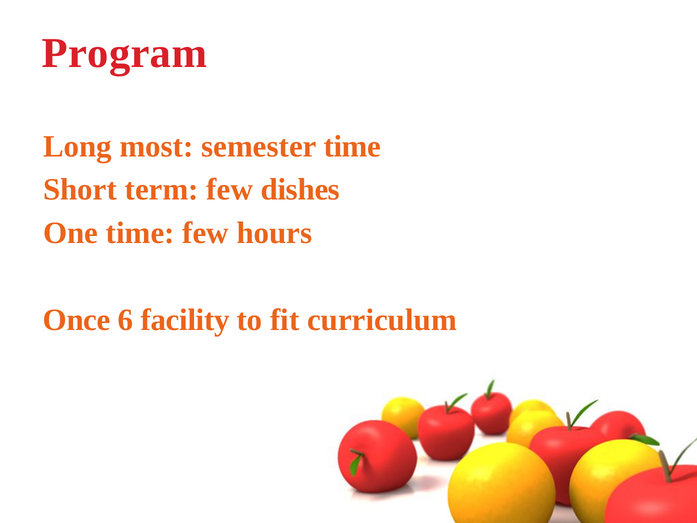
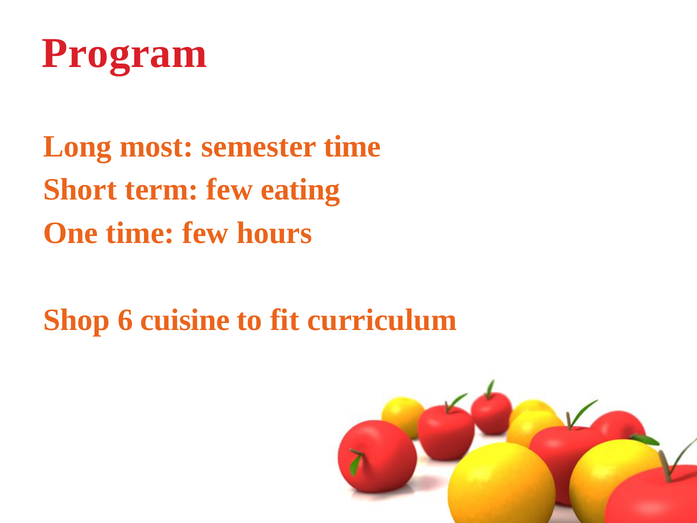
dishes: dishes -> eating
Once: Once -> Shop
facility: facility -> cuisine
